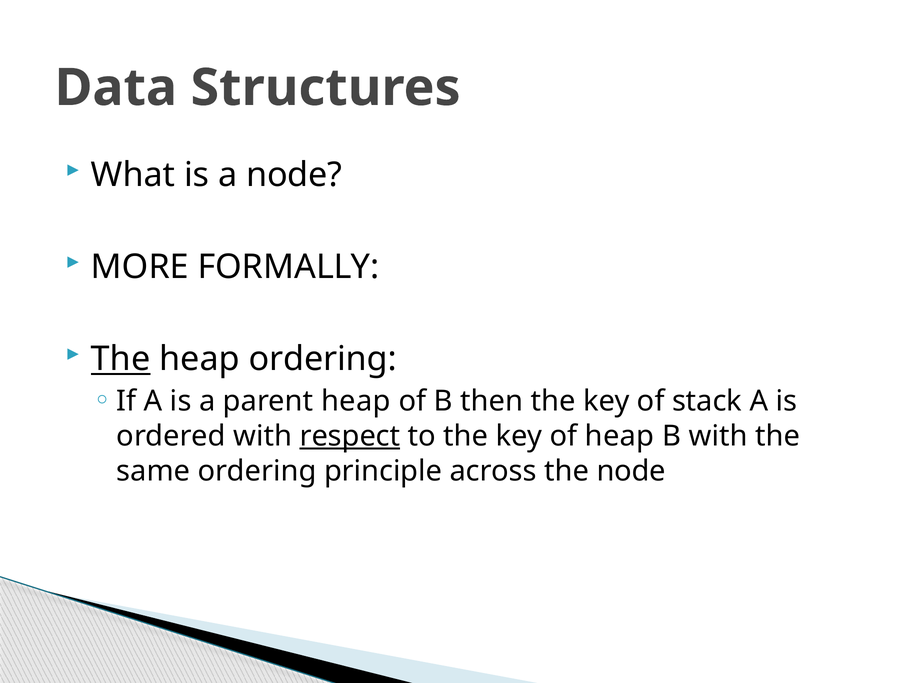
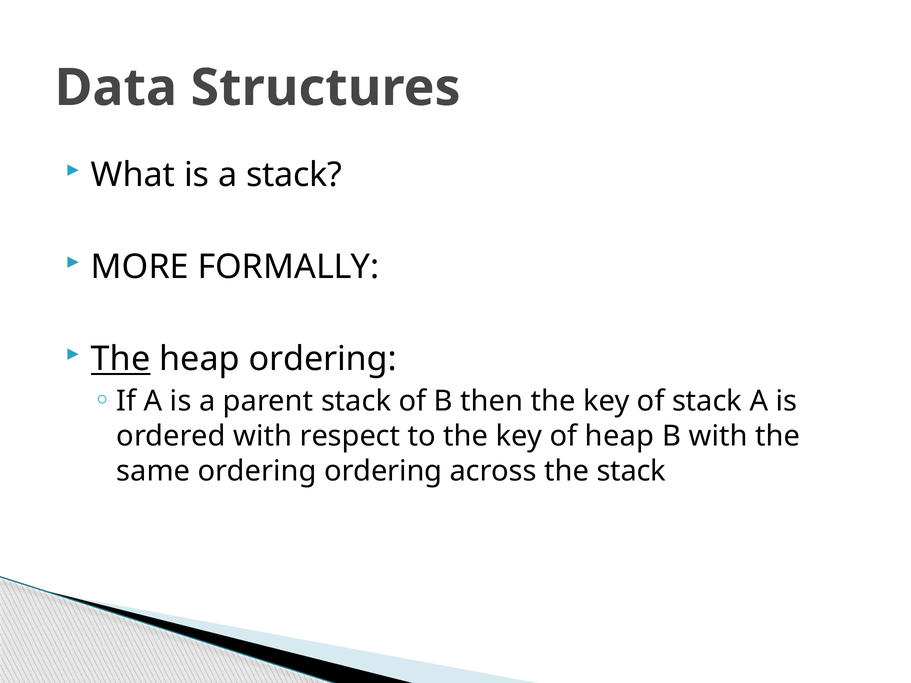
a node: node -> stack
parent heap: heap -> stack
respect underline: present -> none
ordering principle: principle -> ordering
the node: node -> stack
